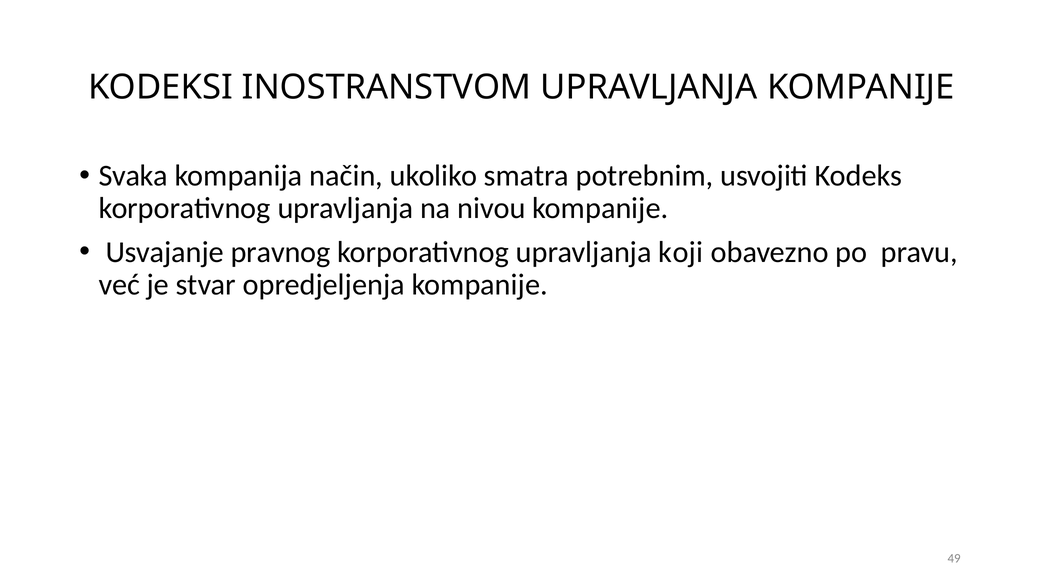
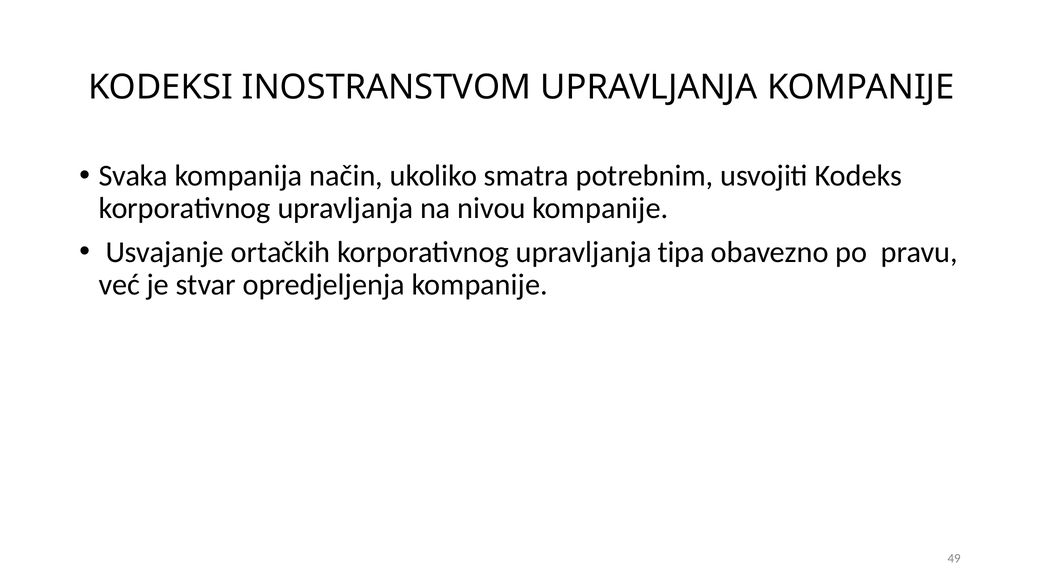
pravnog: pravnog -> ortačkih
koji: koji -> tipa
